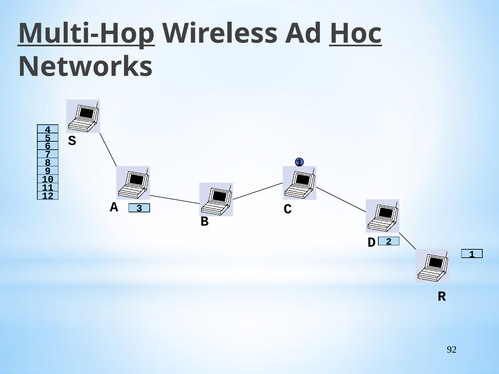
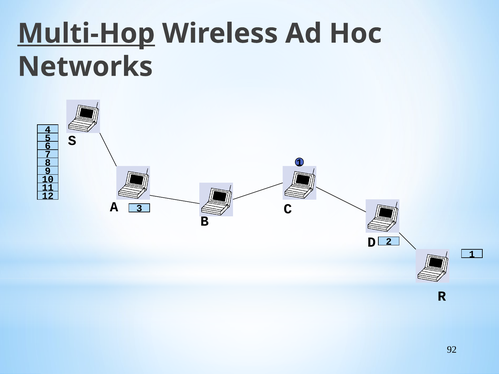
Hoc underline: present -> none
